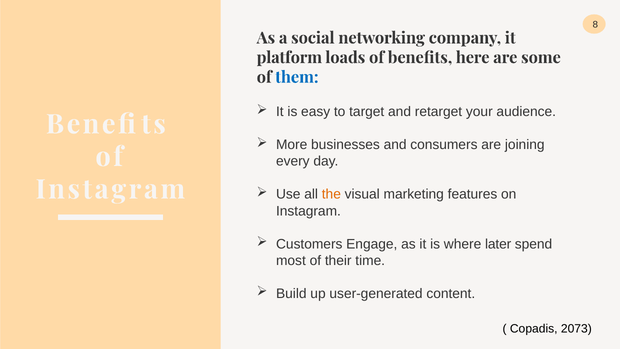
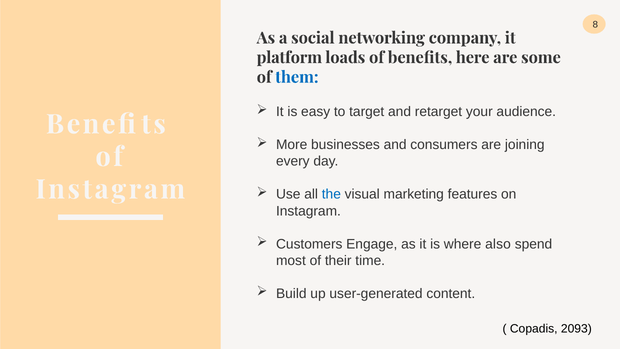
the colour: orange -> blue
later: later -> also
2073: 2073 -> 2093
